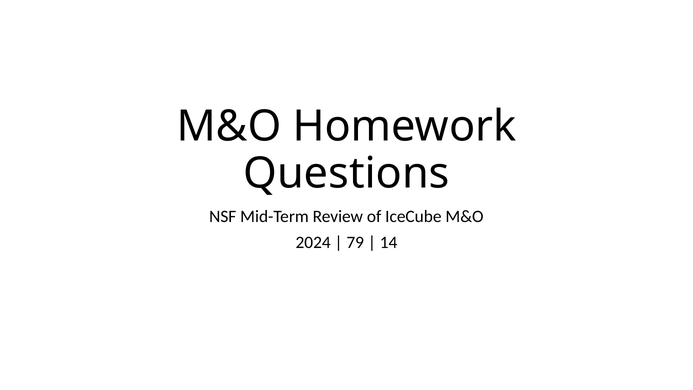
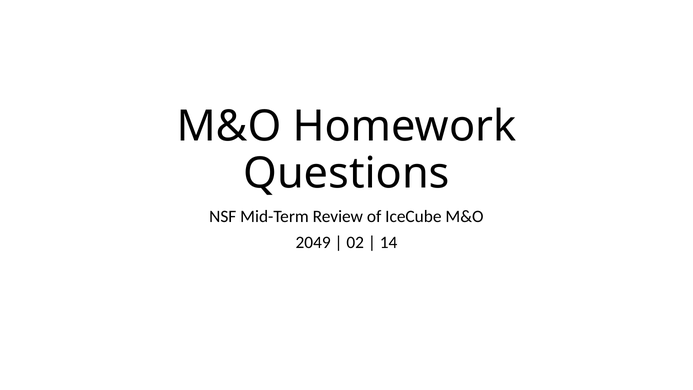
2024: 2024 -> 2049
79: 79 -> 02
